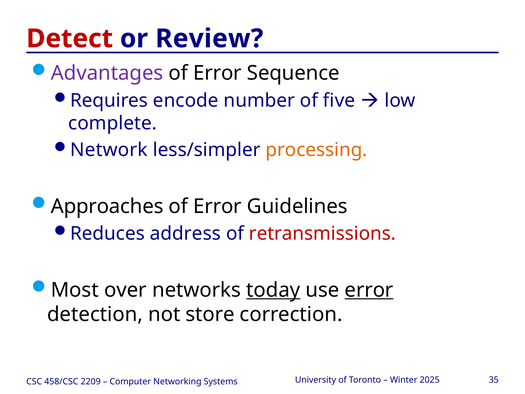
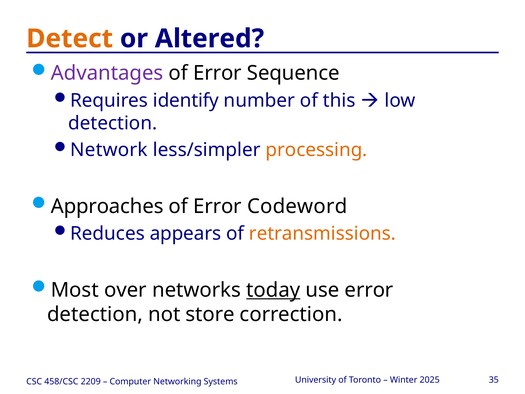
Detect colour: red -> orange
Review: Review -> Altered
encode: encode -> identify
five: five -> this
complete at (113, 123): complete -> detection
Guidelines: Guidelines -> Codeword
address: address -> appears
retransmissions colour: red -> orange
error at (369, 290) underline: present -> none
